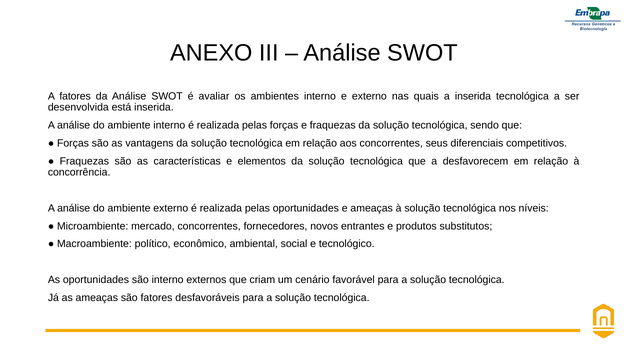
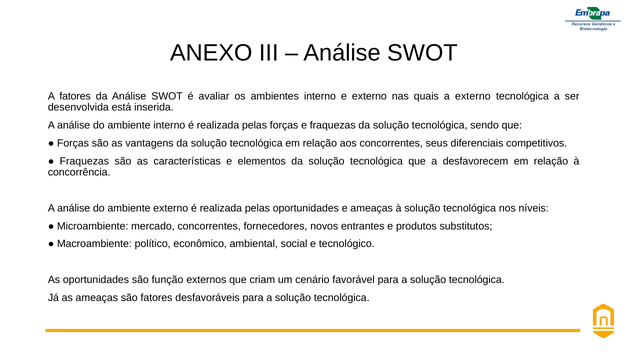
a inserida: inserida -> externo
são interno: interno -> função
